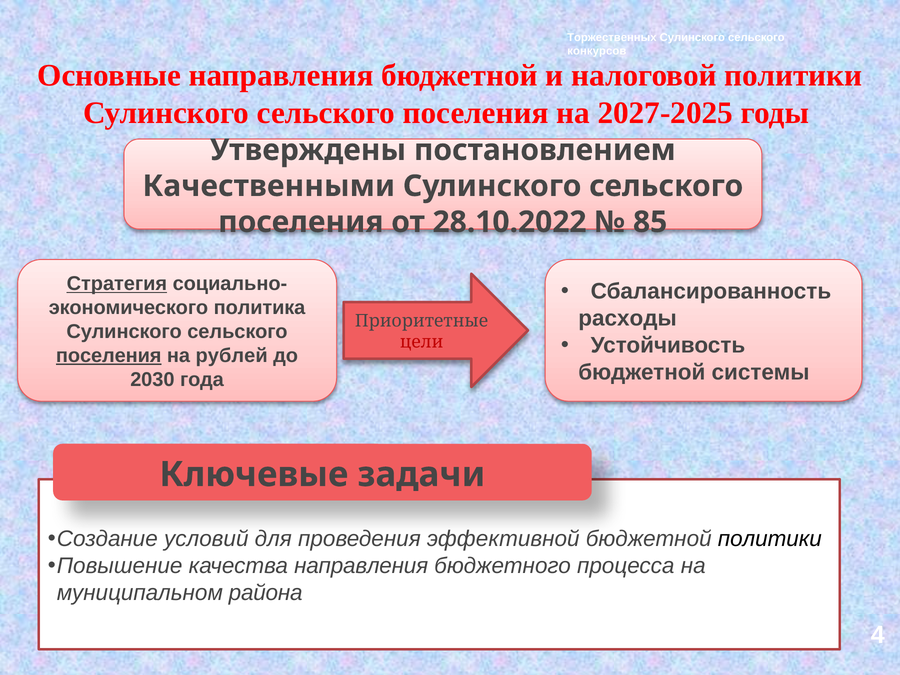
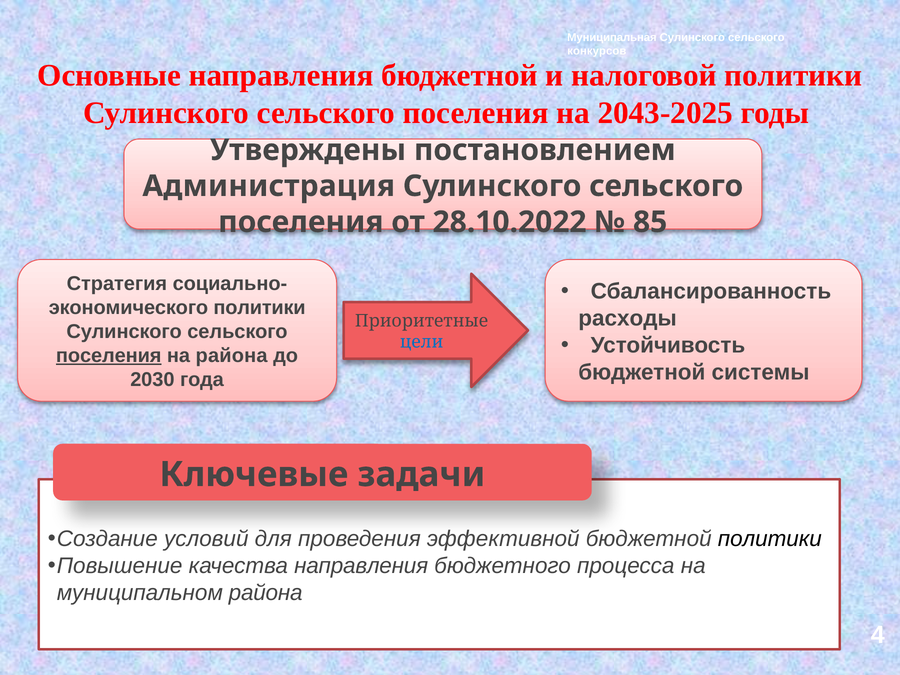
Торжественных: Торжественных -> Муниципальная
2027-2025: 2027-2025 -> 2043-2025
Качественными: Качественными -> Администрация
Стратегия underline: present -> none
политика at (260, 308): политика -> политики
цели colour: red -> blue
на рублей: рублей -> района
